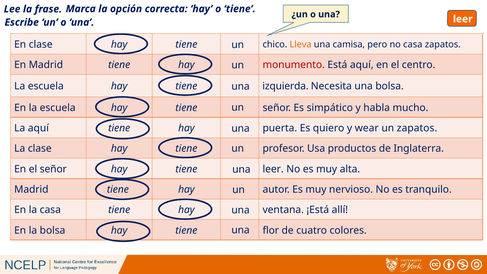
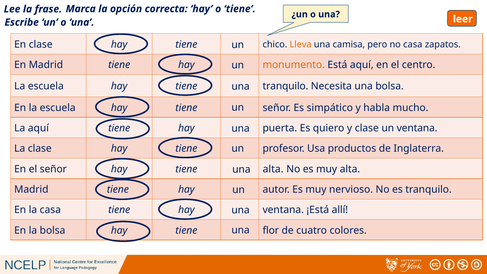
monumento colour: red -> orange
tiene izquierda: izquierda -> tranquilo
y wear: wear -> clase
un zapatos: zapatos -> ventana
hay tiene leer: leer -> alta
